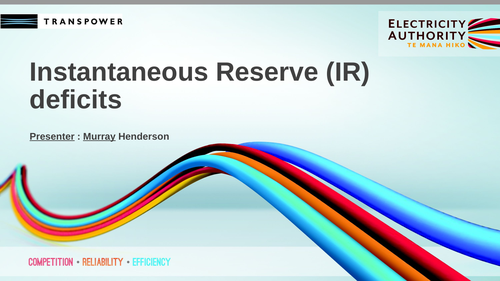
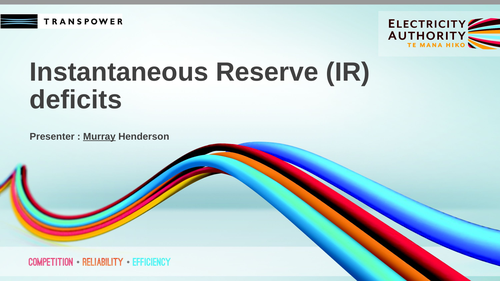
Presenter underline: present -> none
